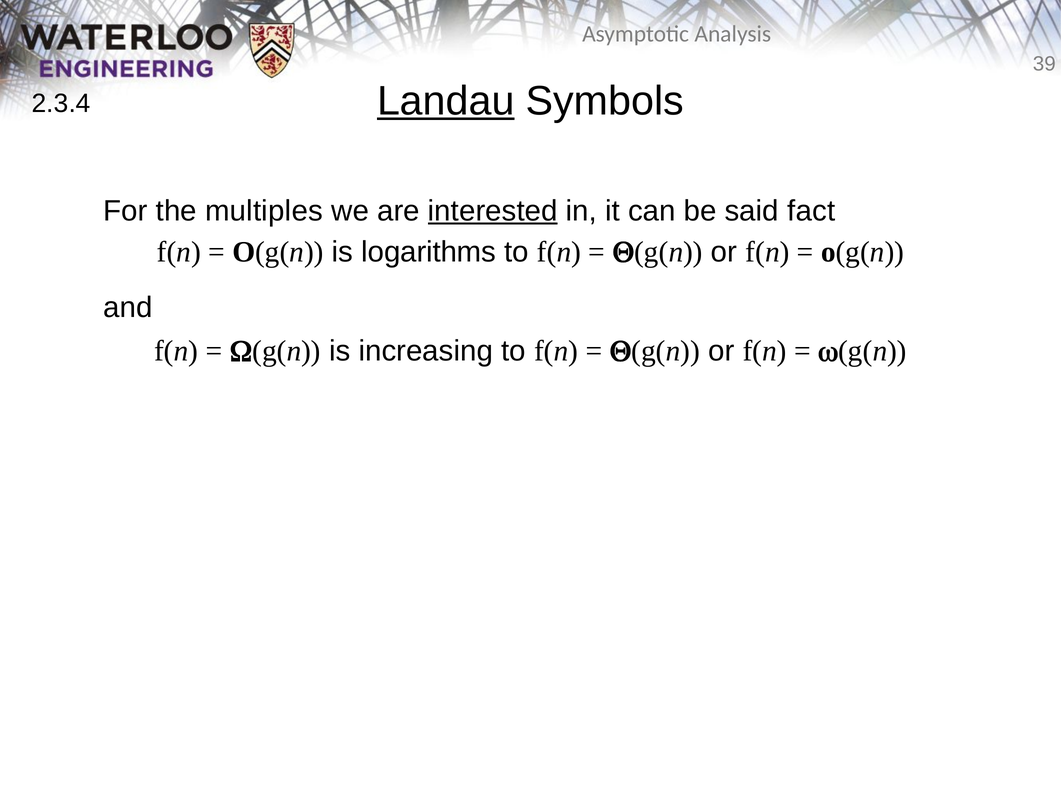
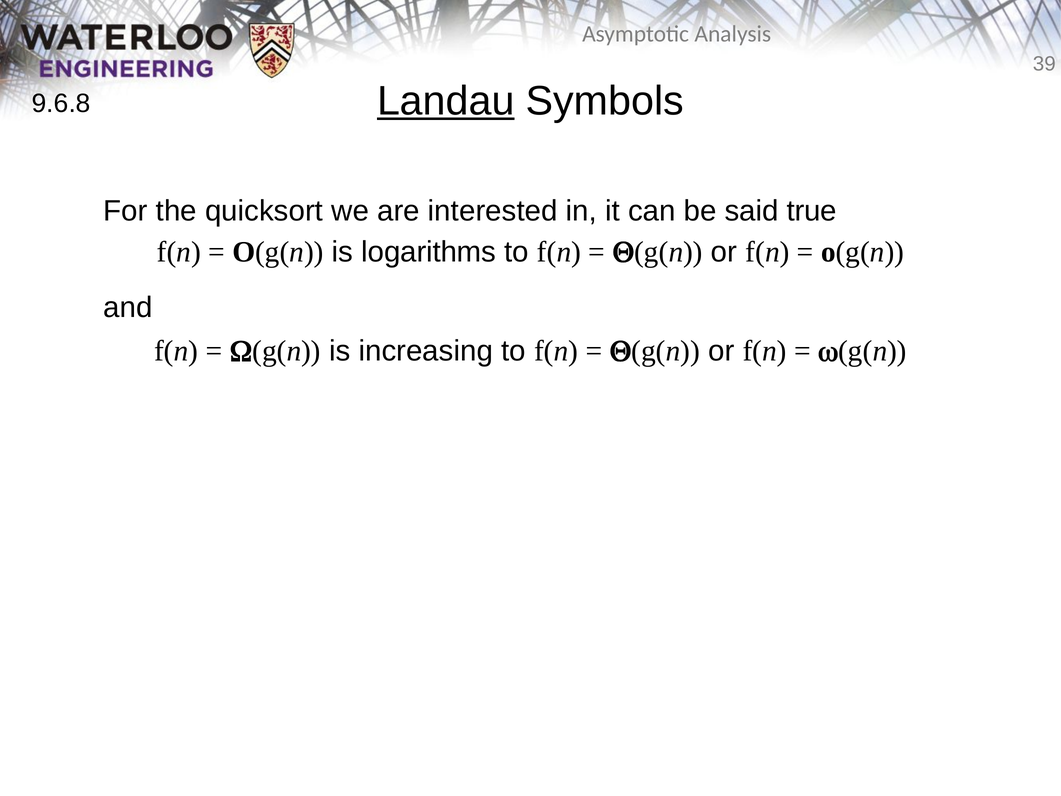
2.3.4: 2.3.4 -> 9.6.8
multiples: multiples -> quicksort
interested underline: present -> none
fact: fact -> true
